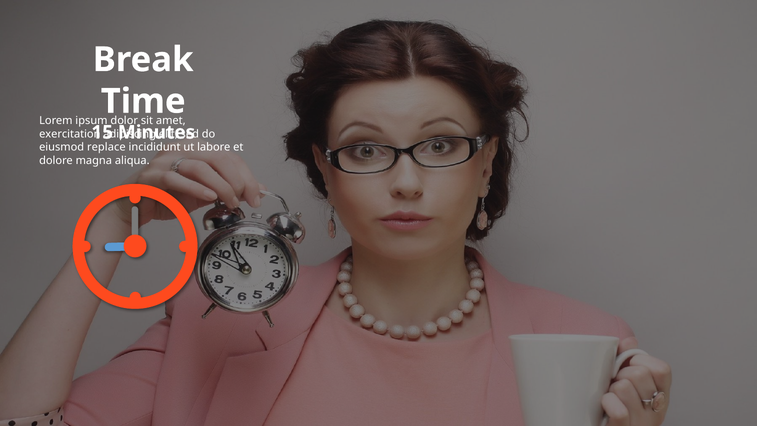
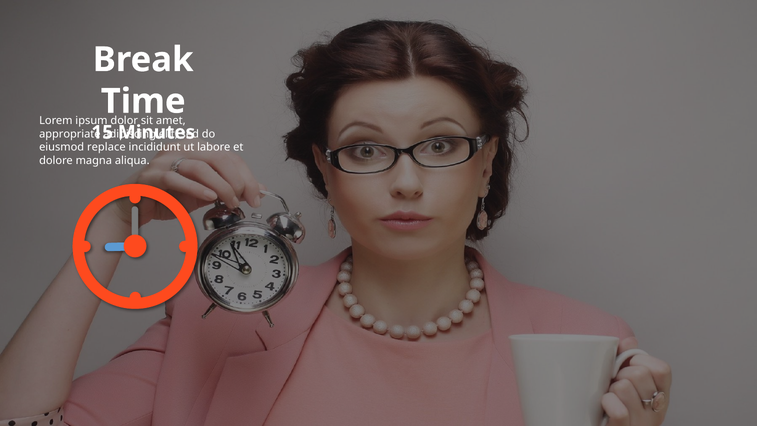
exercitation: exercitation -> appropriate
